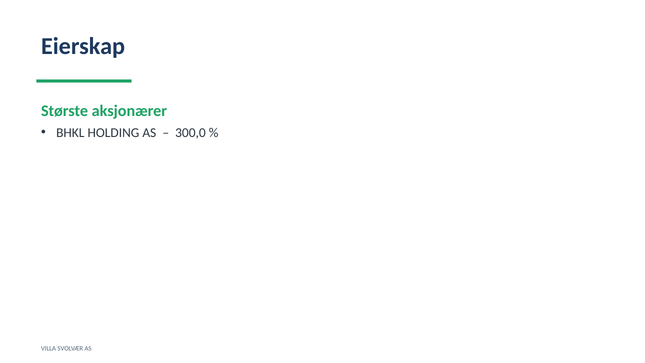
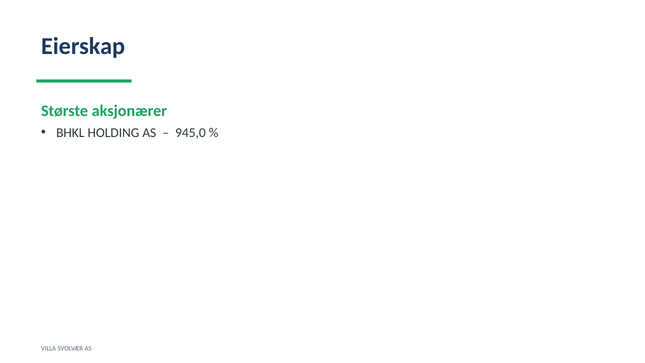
300,0: 300,0 -> 945,0
